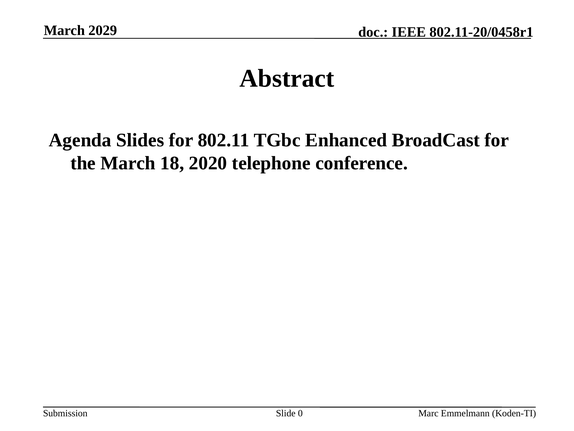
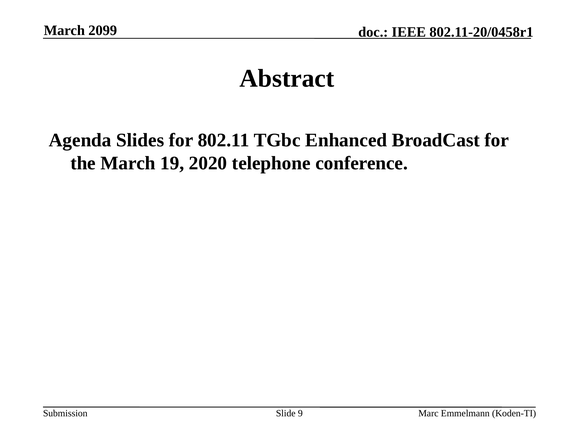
2029: 2029 -> 2099
18: 18 -> 19
0: 0 -> 9
